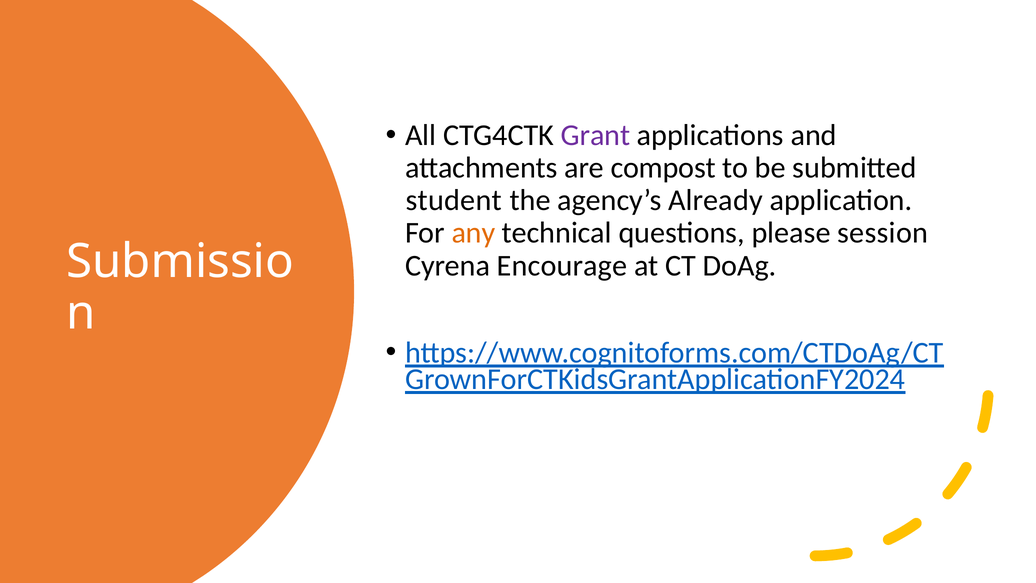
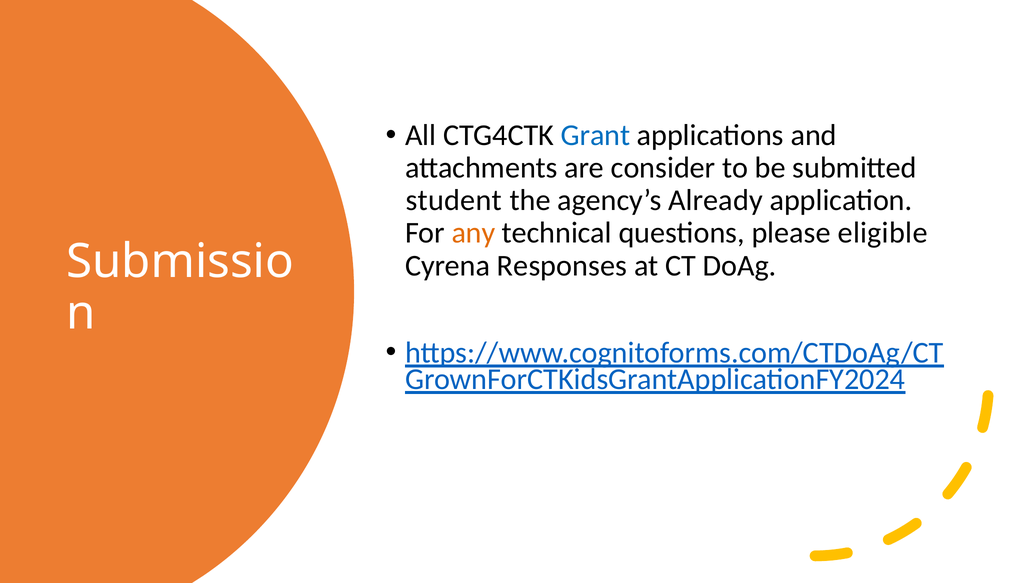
Grant colour: purple -> blue
compost: compost -> consider
session: session -> eligible
Encourage: Encourage -> Responses
